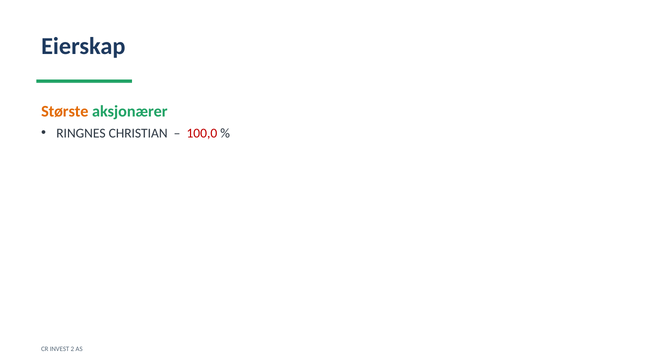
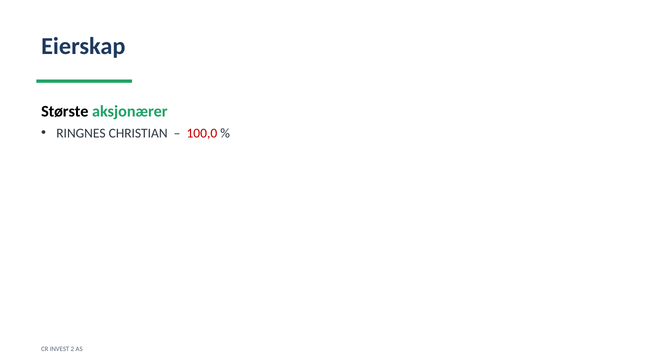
Største colour: orange -> black
